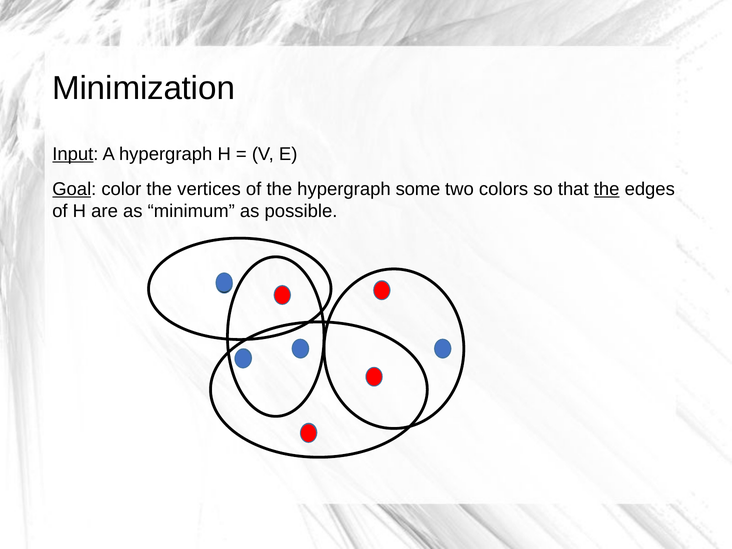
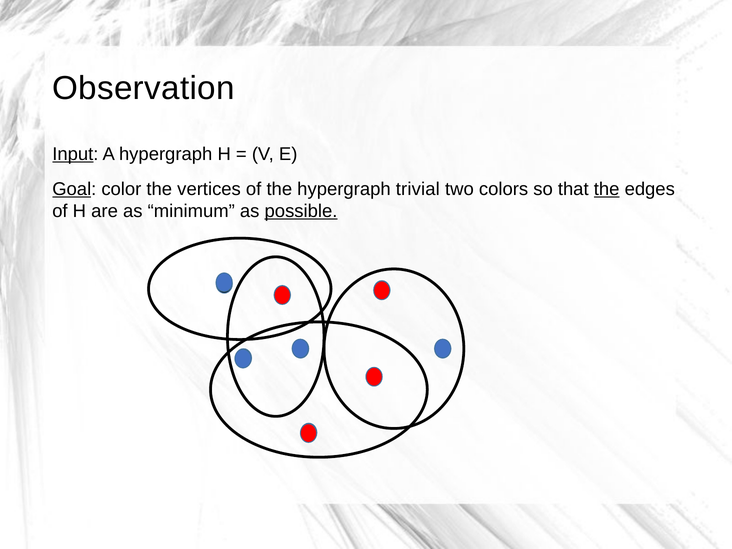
Minimization: Minimization -> Observation
some: some -> trivial
possible underline: none -> present
